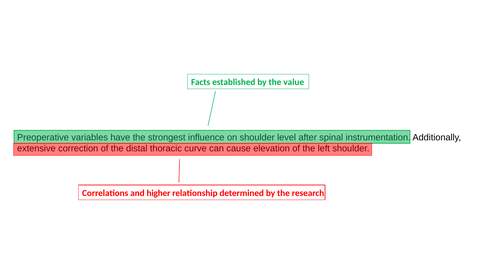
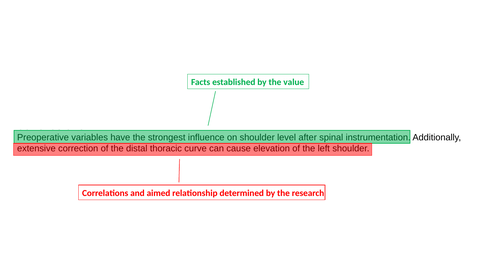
higher: higher -> aimed
